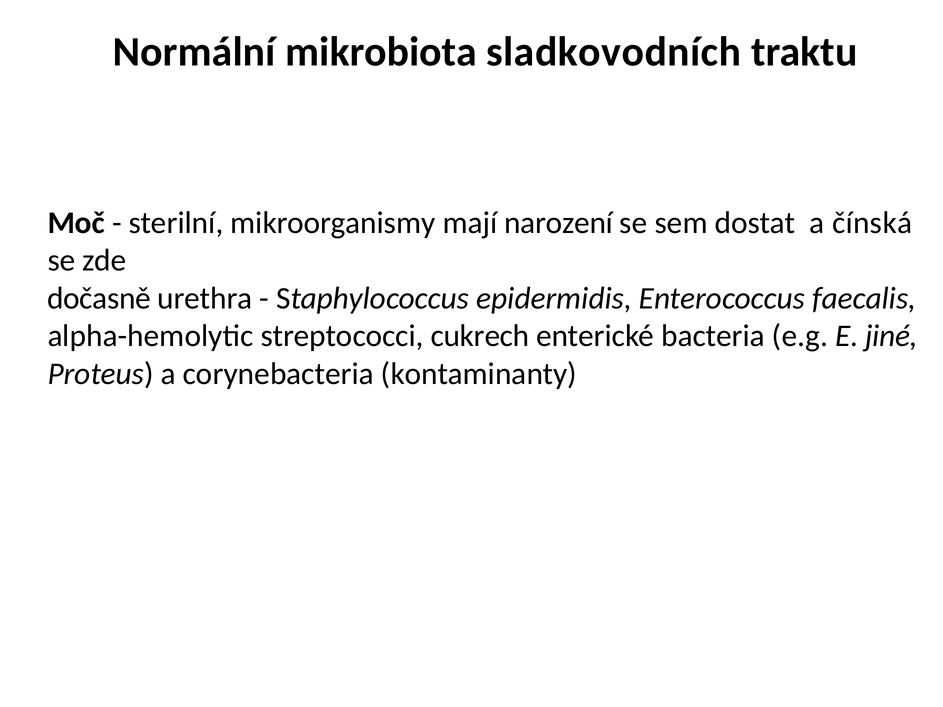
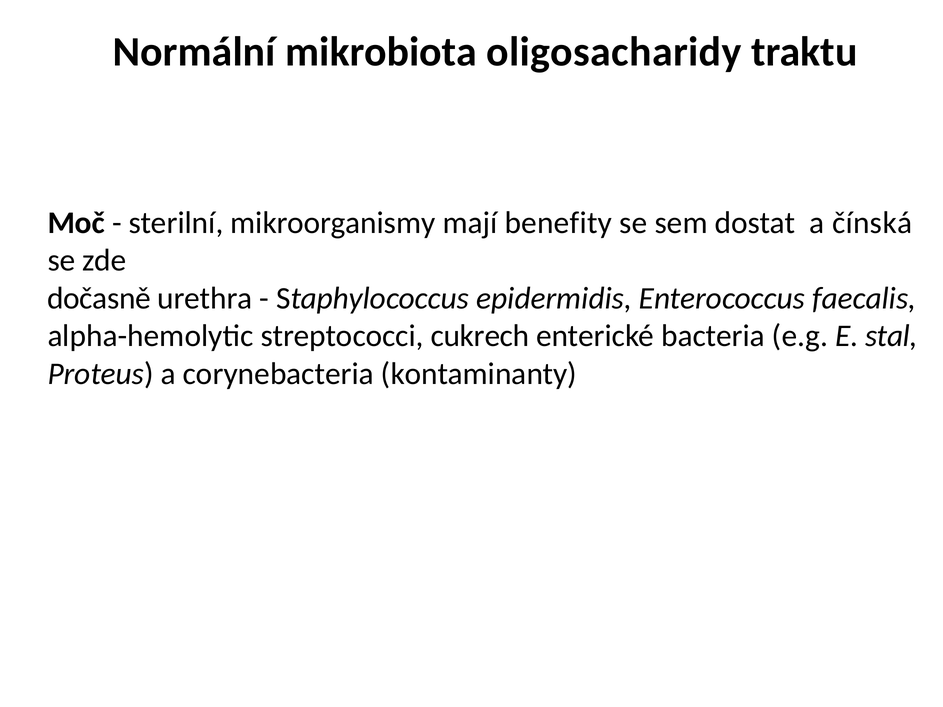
sladkovodních: sladkovodních -> oligosacharidy
narození: narození -> benefity
jiné: jiné -> stal
